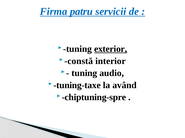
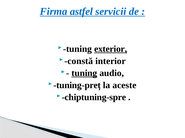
patru: patru -> astfel
tuning at (84, 73) underline: none -> present
tuning-taxe: tuning-taxe -> tuning-preț
având: având -> aceste
